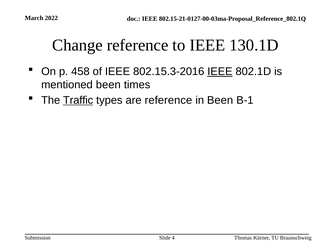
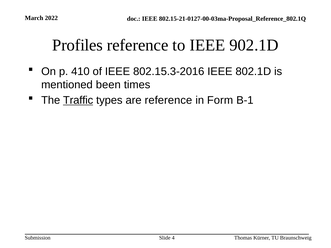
Change: Change -> Profiles
130.1D: 130.1D -> 902.1D
458: 458 -> 410
IEEE at (220, 72) underline: present -> none
in Been: Been -> Form
